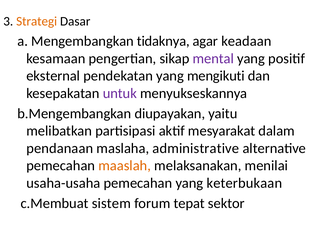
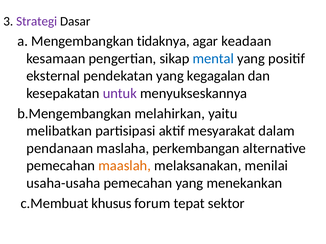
Strategi colour: orange -> purple
mental colour: purple -> blue
mengikuti: mengikuti -> kegagalan
diupayakan: diupayakan -> melahirkan
administrative: administrative -> perkembangan
keterbukaan: keterbukaan -> menekankan
sistem: sistem -> khusus
